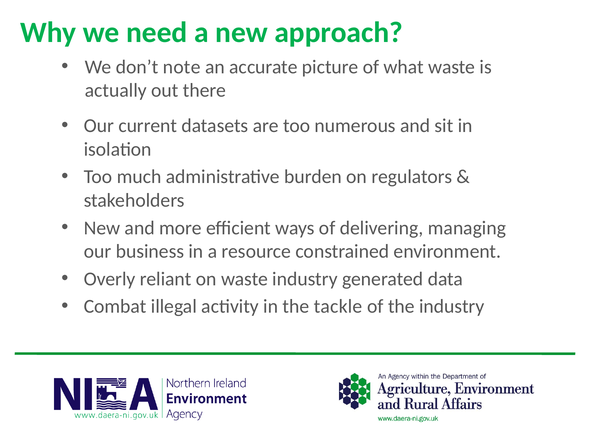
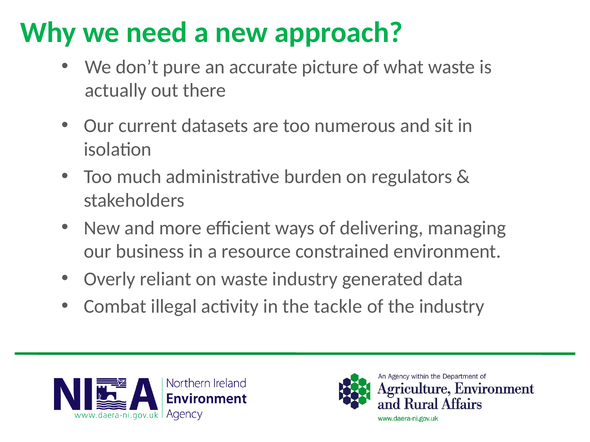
note: note -> pure
